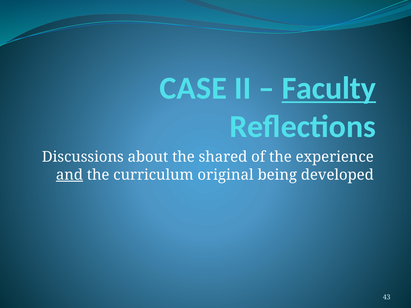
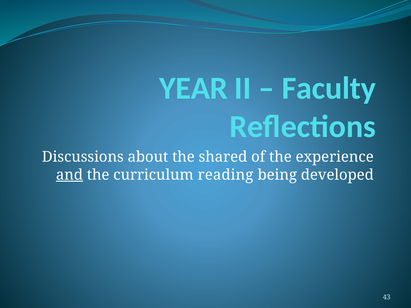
CASE: CASE -> YEAR
Faculty underline: present -> none
original: original -> reading
